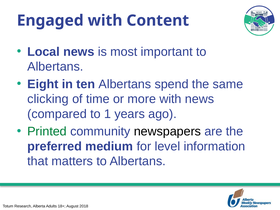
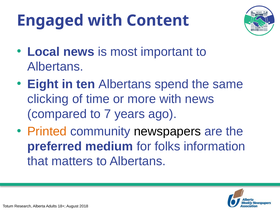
1: 1 -> 7
Printed colour: green -> orange
level: level -> folks
